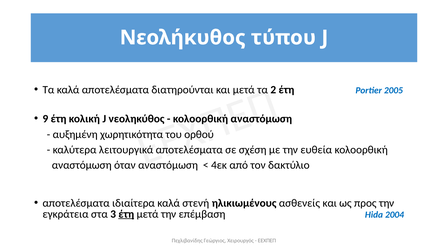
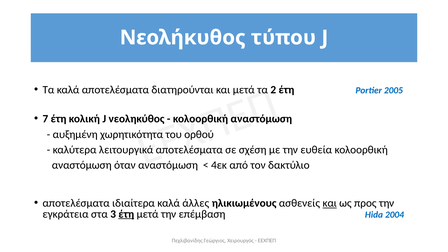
9: 9 -> 7
στενή: στενή -> άλλες
και at (330, 203) underline: none -> present
